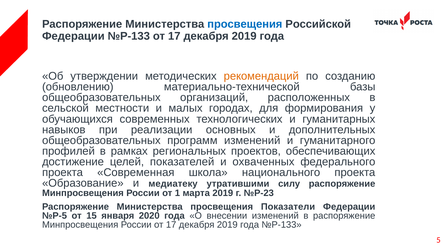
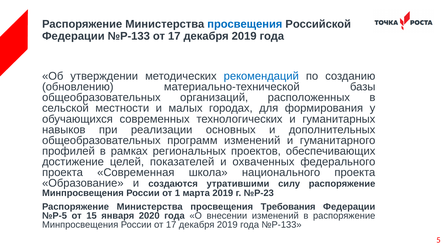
рекомендаций colour: orange -> blue
медиатеку: медиатеку -> создаются
Показатели: Показатели -> Требования
